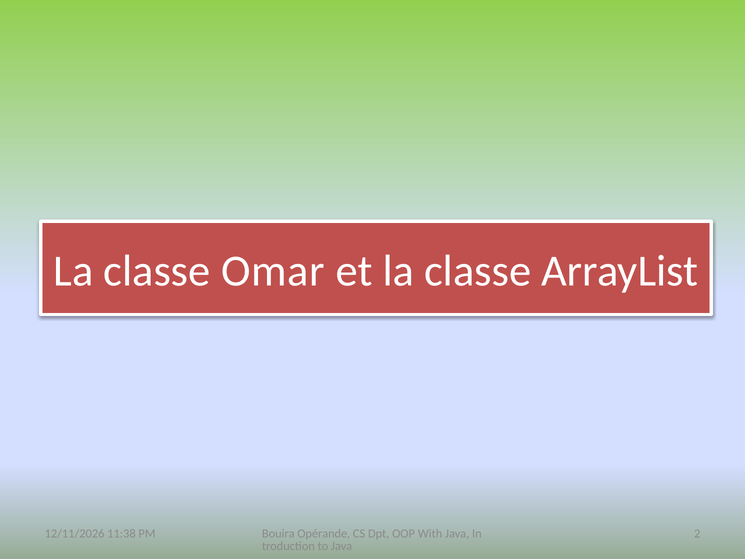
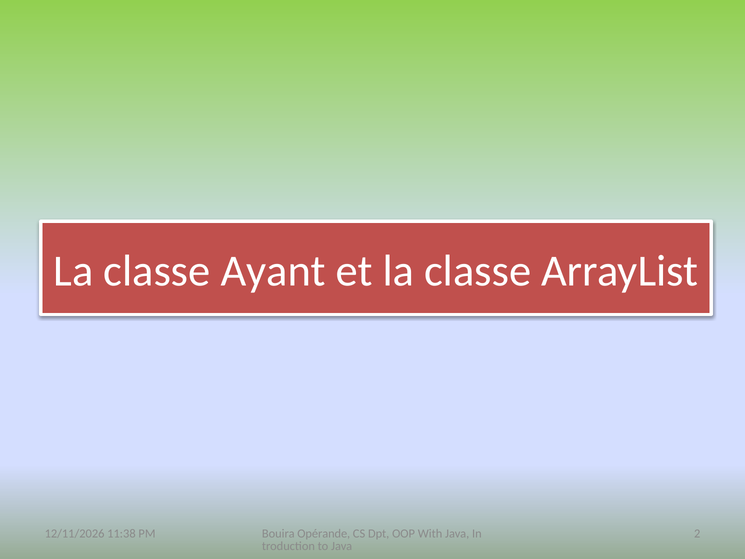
Omar: Omar -> Ayant
